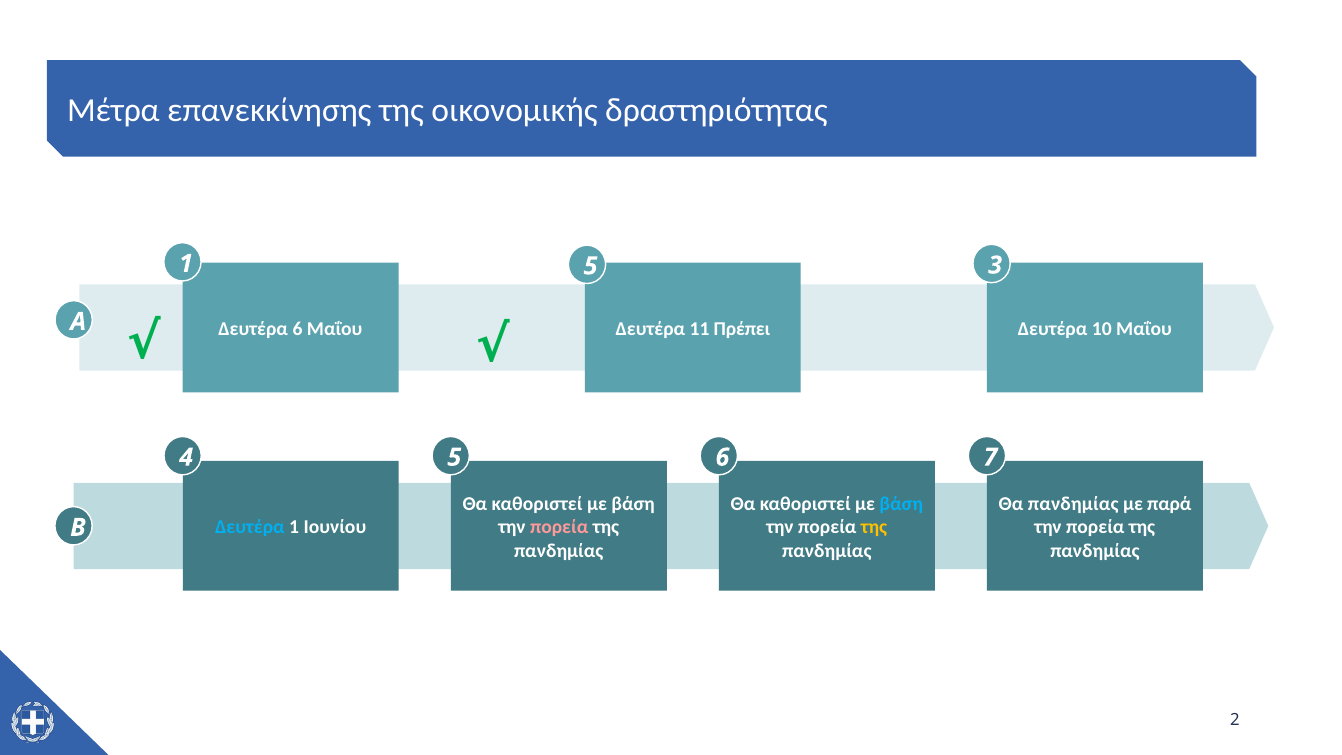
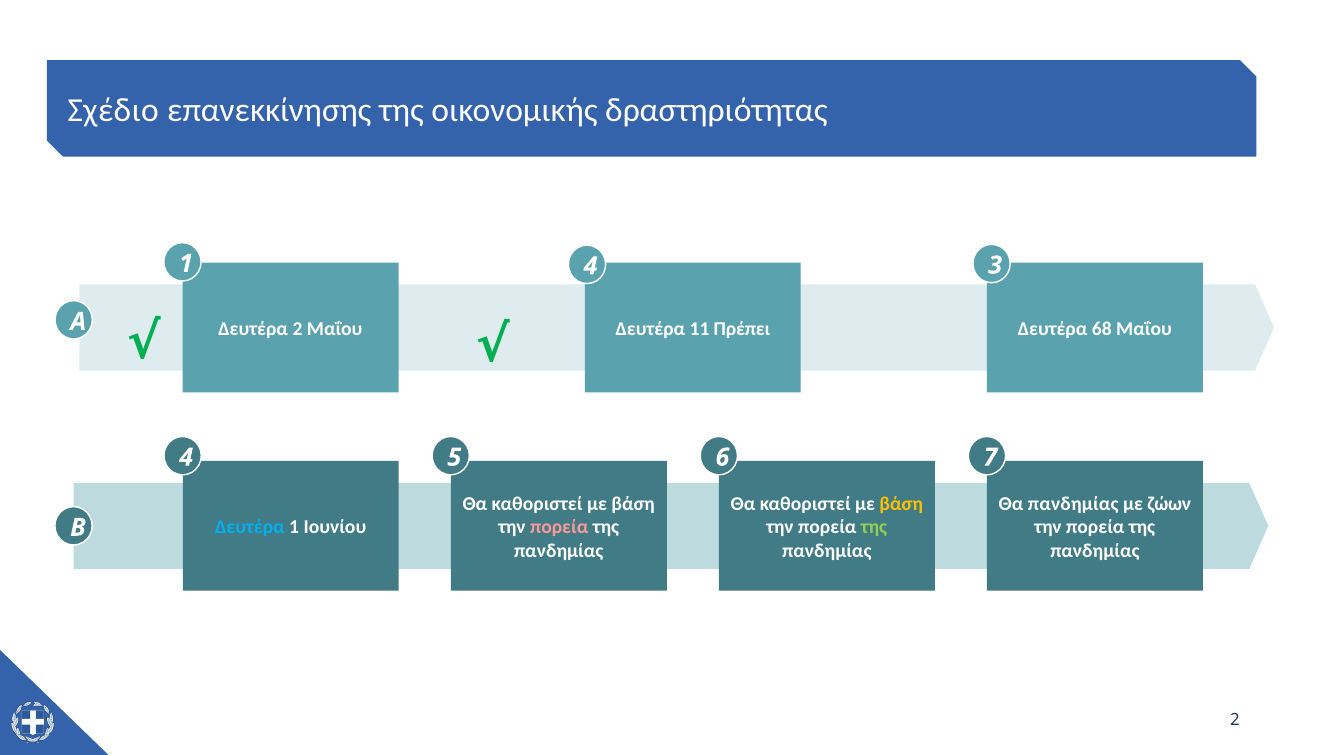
Μέτρα: Μέτρα -> Σχέδιο
1 5: 5 -> 4
Δευτέρα 6: 6 -> 2
10: 10 -> 68
βάση at (901, 504) colour: light blue -> yellow
παρά: παρά -> ζώων
της at (874, 527) colour: yellow -> light green
